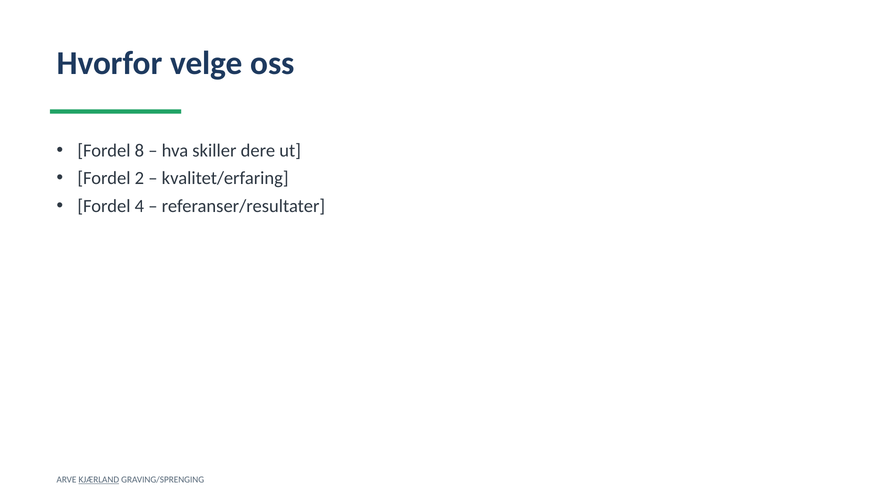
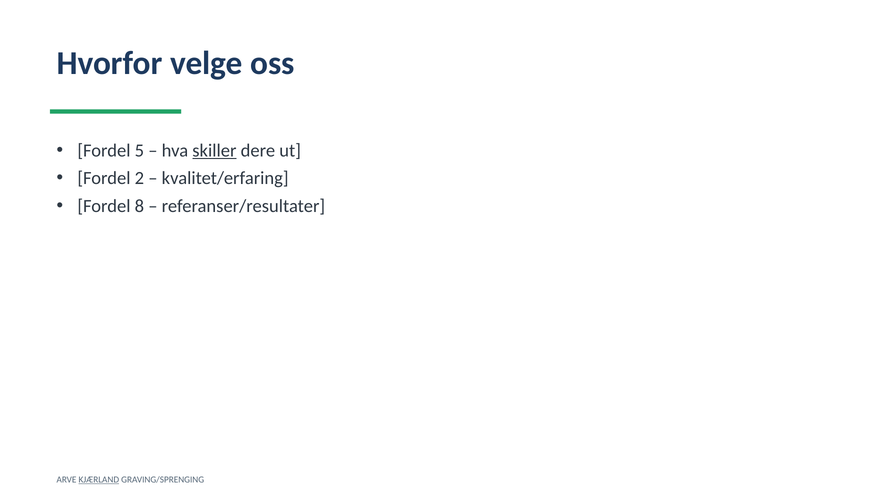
8: 8 -> 5
skiller underline: none -> present
4: 4 -> 8
